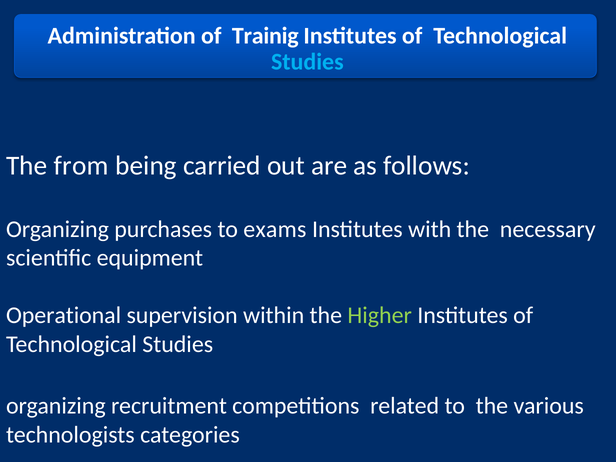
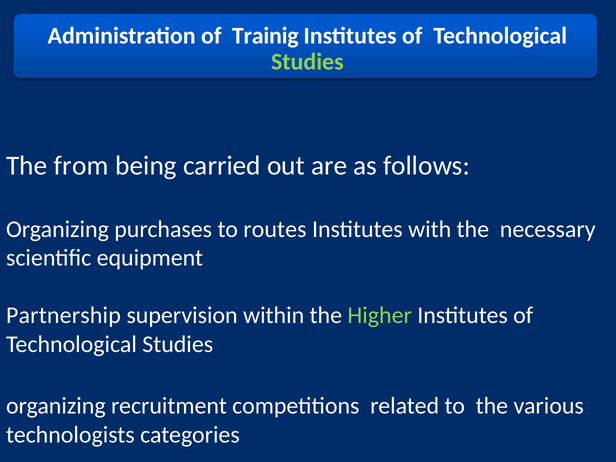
Studies at (307, 62) colour: light blue -> light green
exams: exams -> routes
Operational: Operational -> Partnership
